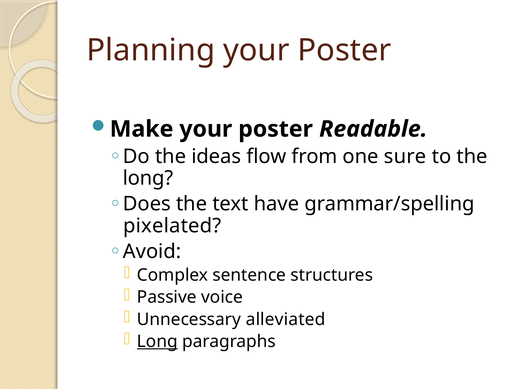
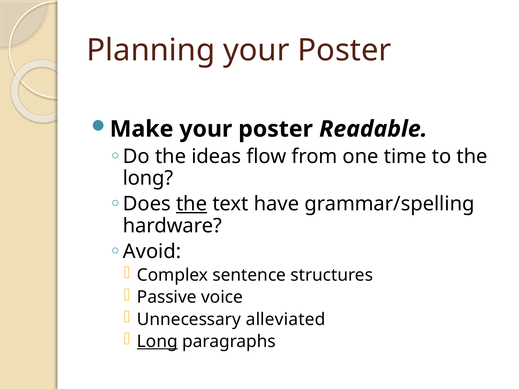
sure: sure -> time
the at (192, 204) underline: none -> present
pixelated: pixelated -> hardware
